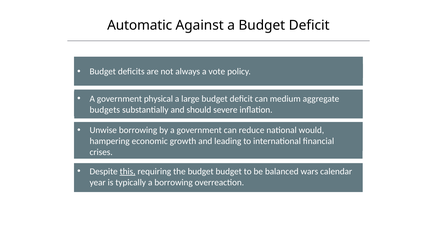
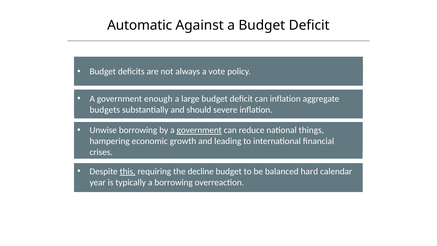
physical: physical -> enough
can medium: medium -> inflation
government at (199, 130) underline: none -> present
would: would -> things
the budget: budget -> decline
wars: wars -> hard
